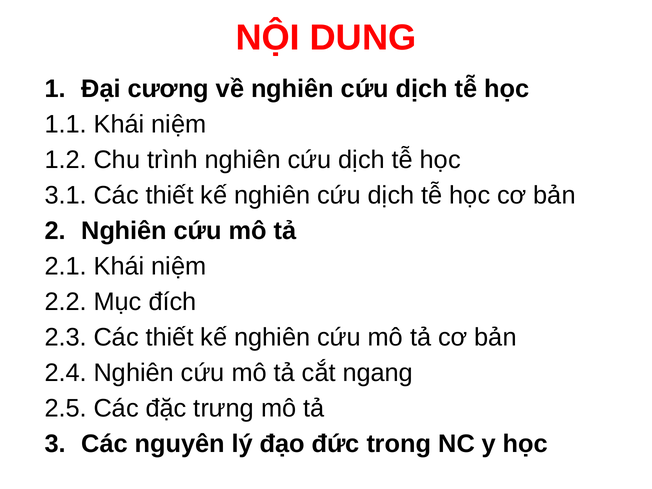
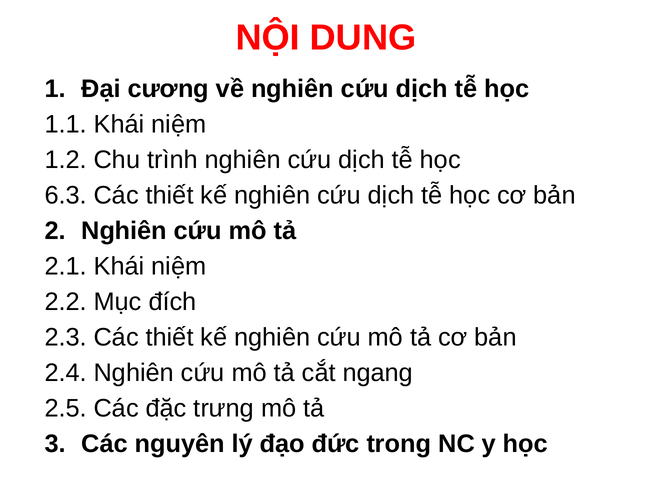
3.1: 3.1 -> 6.3
